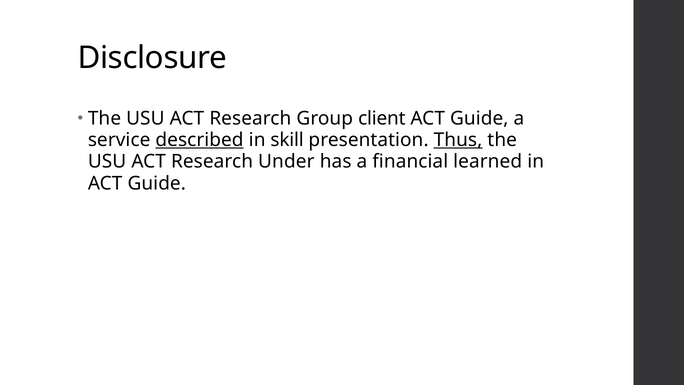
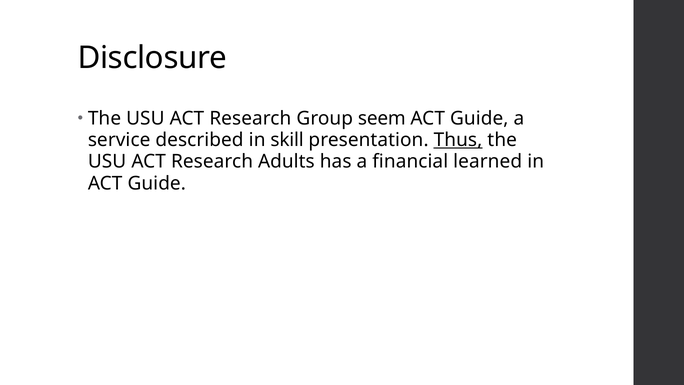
client: client -> seem
described underline: present -> none
Under: Under -> Adults
